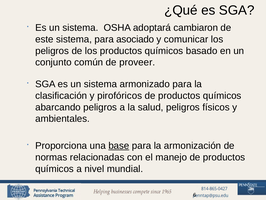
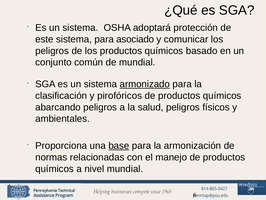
cambiaron: cambiaron -> protección
de proveer: proveer -> mundial
armonizado underline: none -> present
